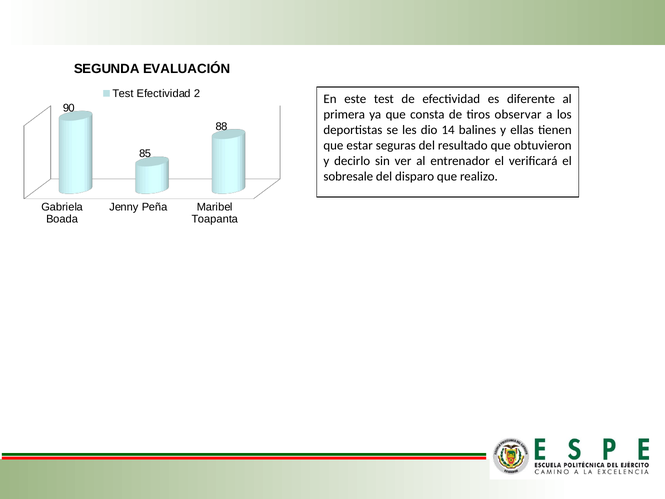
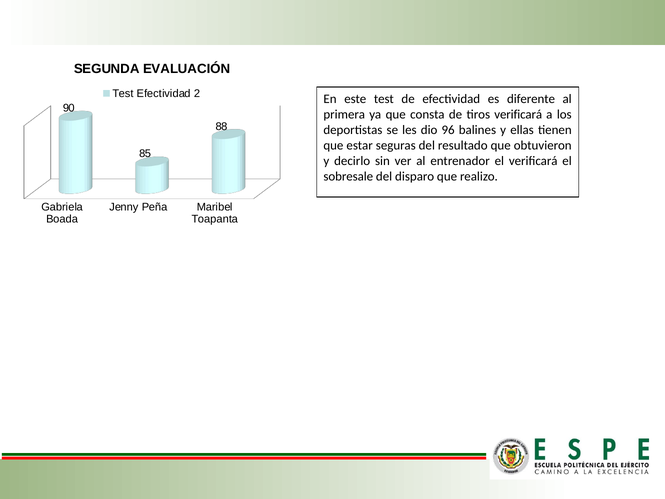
tiros observar: observar -> verificará
14: 14 -> 96
